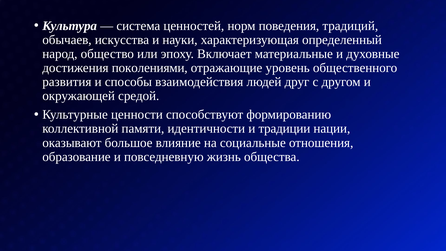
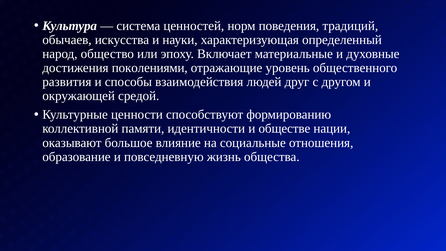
традиции: традиции -> обществе
